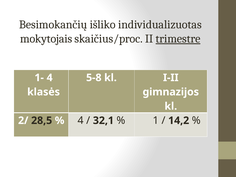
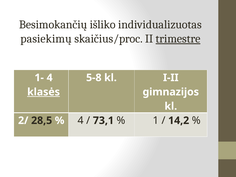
mokytojais: mokytojais -> pasiekimų
klasės underline: none -> present
32,1: 32,1 -> 73,1
